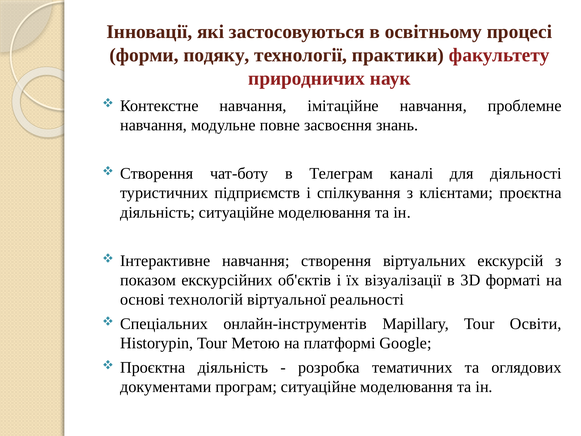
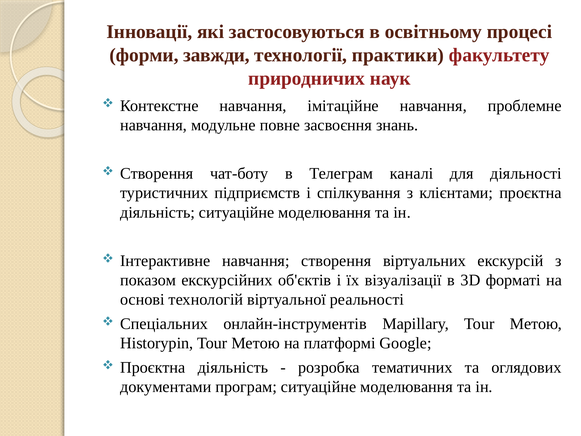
подяку: подяку -> завжди
Mapillary Tour Освіти: Освіти -> Метою
